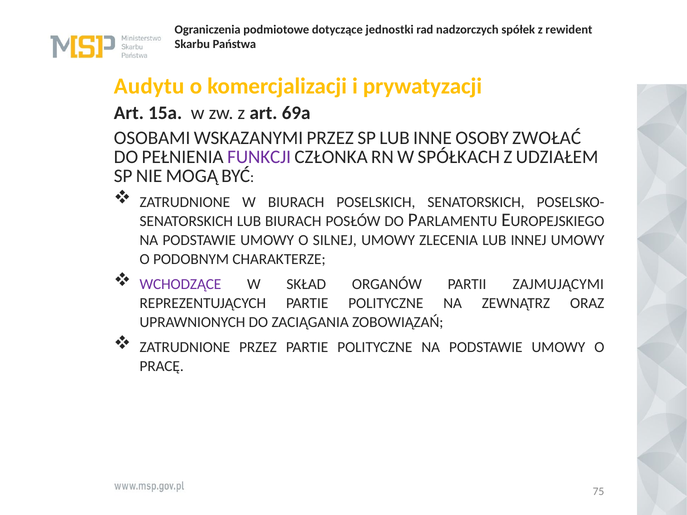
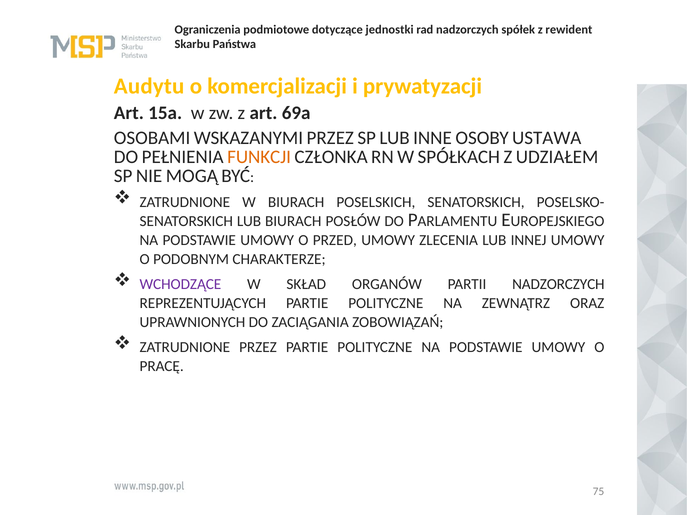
ZWOŁAĆ: ZWOŁAĆ -> USTAWA
FUNKCJI colour: purple -> orange
SILNEJ: SILNEJ -> PRZED
PARTII ZAJMUJĄCYMI: ZAJMUJĄCYMI -> NADZORCZYCH
